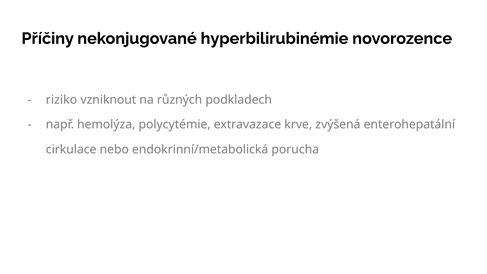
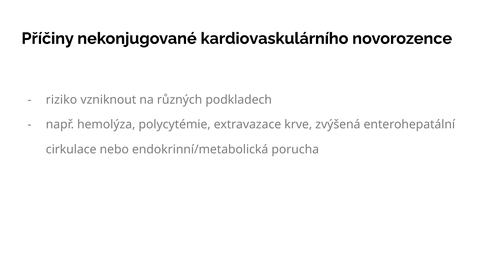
hyperbilirubinémie: hyperbilirubinémie -> kardiovaskulárního
